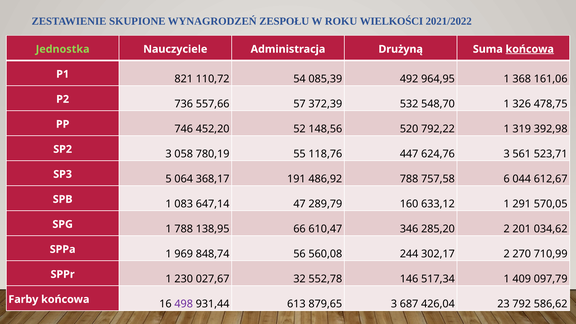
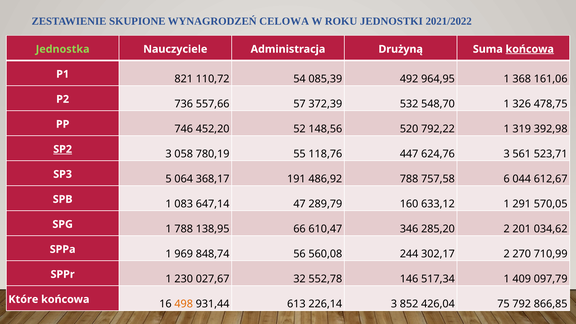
ZESPOŁU: ZESPOŁU -> CELOWA
WIELKOŚCI: WIELKOŚCI -> JEDNOSTKI
SP2 underline: none -> present
Farby: Farby -> Które
498 colour: purple -> orange
879,65: 879,65 -> 226,14
687: 687 -> 852
23: 23 -> 75
586,62: 586,62 -> 866,85
